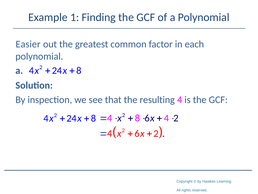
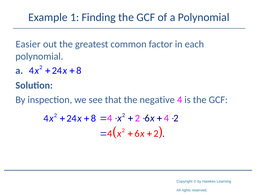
resulting: resulting -> negative
4 8: 8 -> 2
